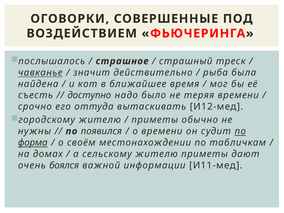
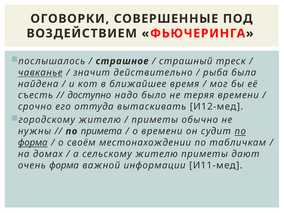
появился: появился -> примета
очень боялся: боялся -> форма
